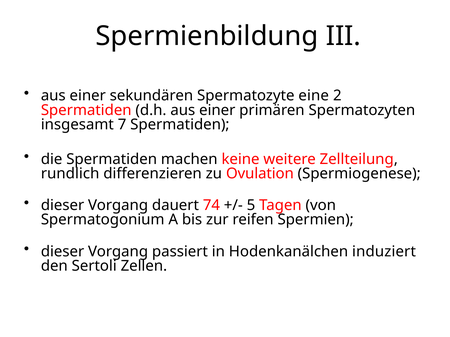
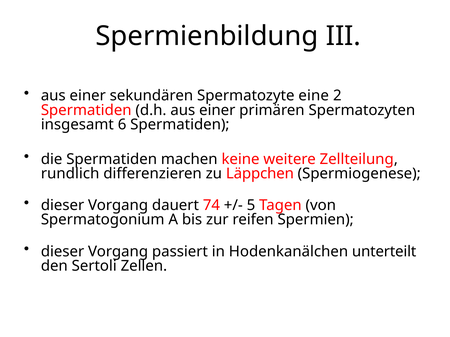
7: 7 -> 6
Ovulation: Ovulation -> Läppchen
induziert: induziert -> unterteilt
